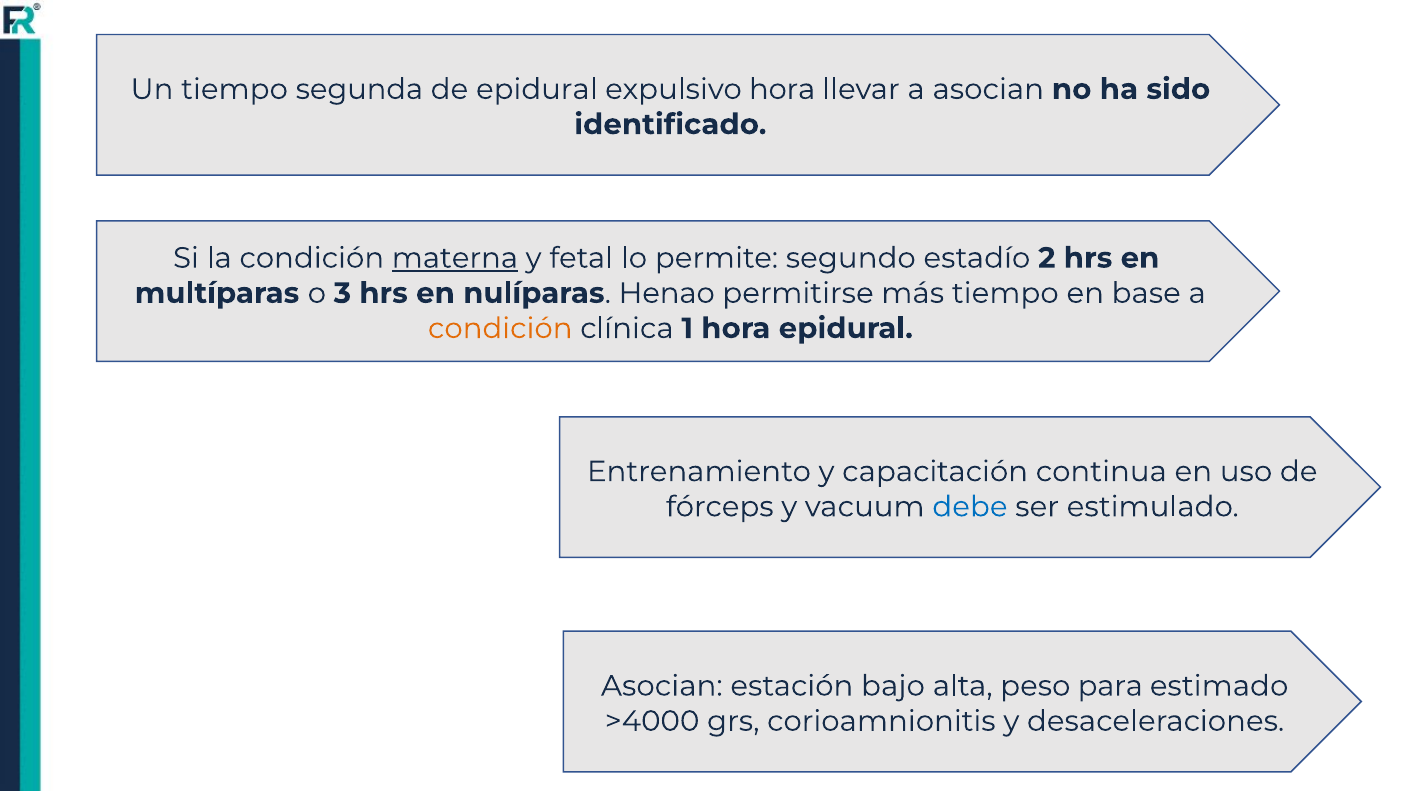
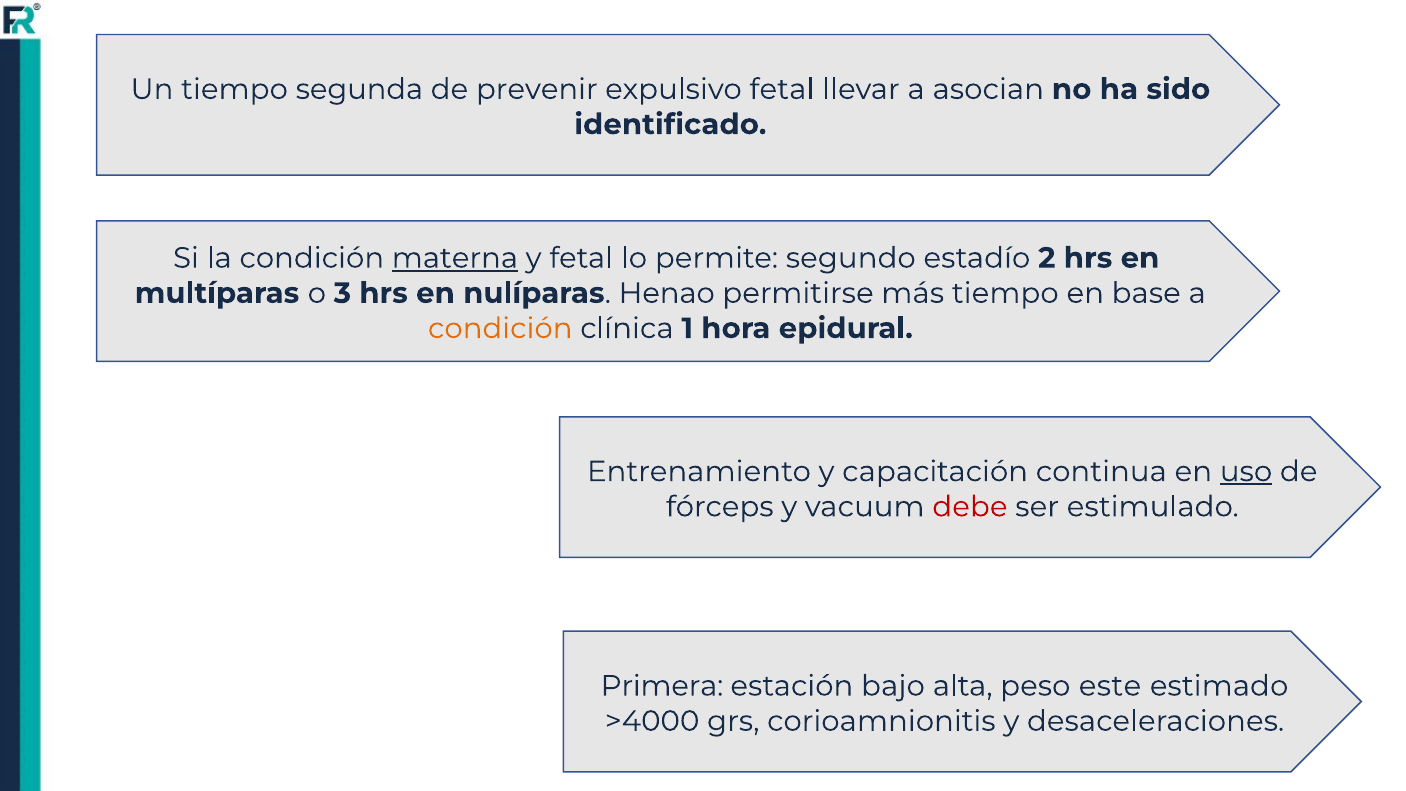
de epidural: epidural -> prevenir
expulsivo hora: hora -> fetal
uso underline: none -> present
debe colour: blue -> red
Asocian at (662, 686): Asocian -> Primera
para: para -> este
